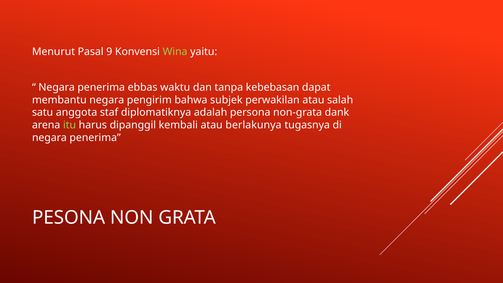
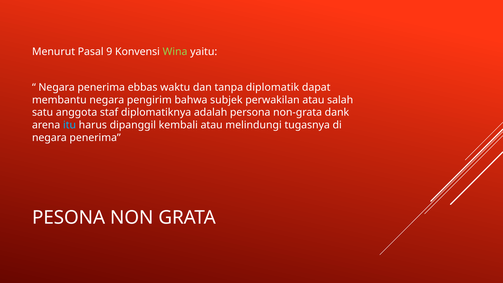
kebebasan: kebebasan -> diplomatik
itu colour: light green -> light blue
berlakunya: berlakunya -> melindungi
